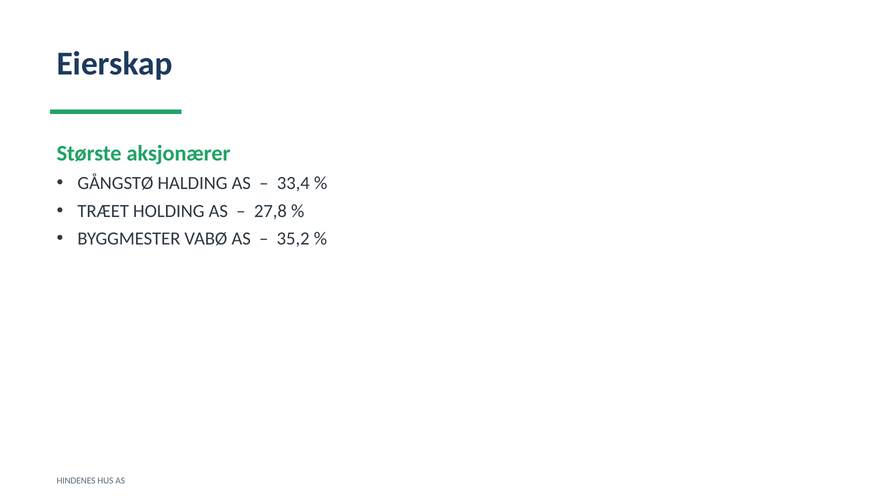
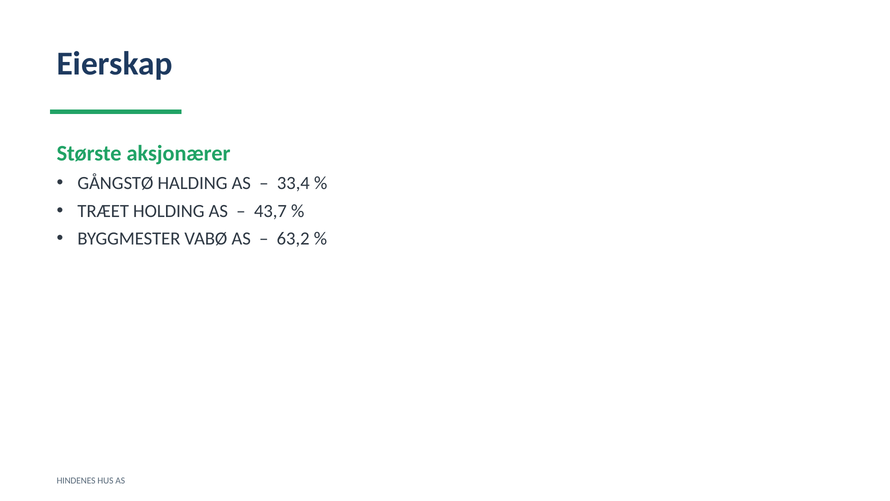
27,8: 27,8 -> 43,7
35,2: 35,2 -> 63,2
